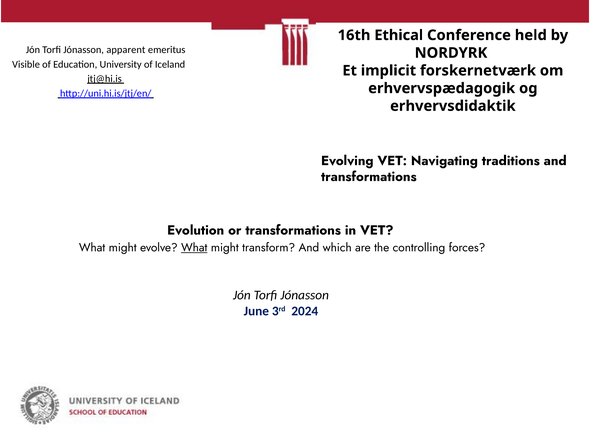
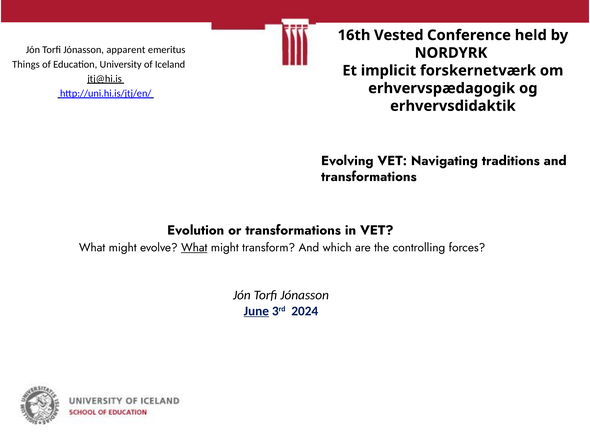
Ethical: Ethical -> Vested
Visible: Visible -> Things
June underline: none -> present
